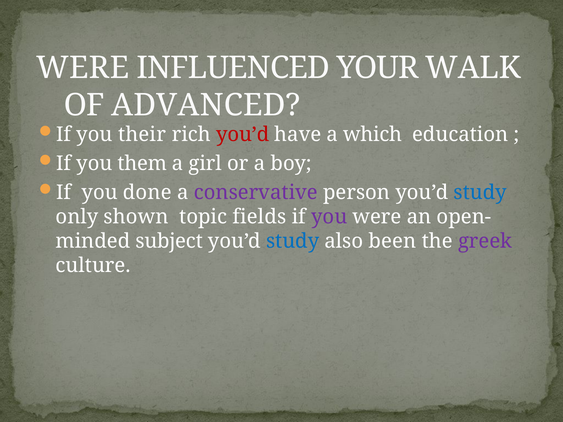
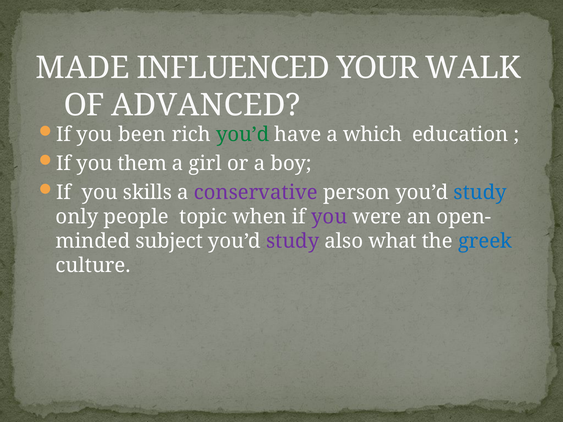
WERE at (83, 68): WERE -> MADE
their: their -> been
you’d at (243, 134) colour: red -> green
done: done -> skills
shown: shown -> people
fields: fields -> when
study at (293, 241) colour: blue -> purple
been: been -> what
greek colour: purple -> blue
